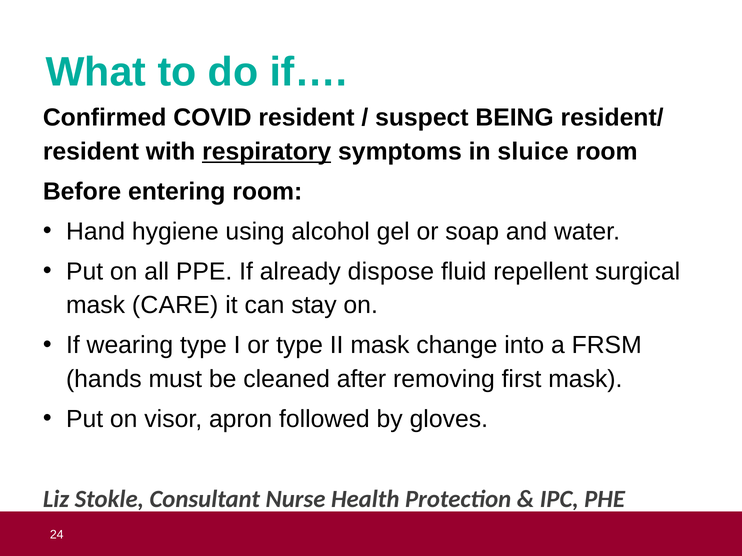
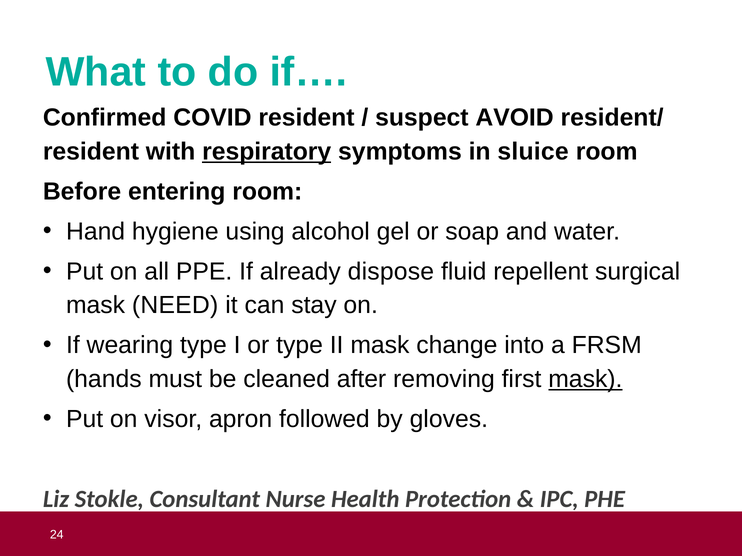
BEING: BEING -> AVOID
CARE: CARE -> NEED
mask at (585, 379) underline: none -> present
